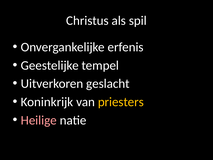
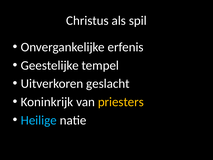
Heilige colour: pink -> light blue
